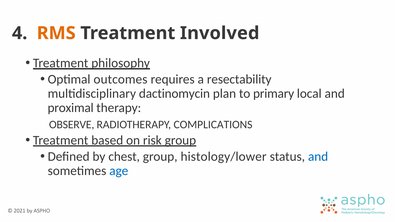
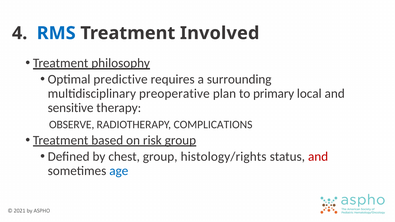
RMS colour: orange -> blue
outcomes: outcomes -> predictive
resectability: resectability -> surrounding
dactinomycin: dactinomycin -> preoperative
proximal: proximal -> sensitive
histology/lower: histology/lower -> histology/rights
and at (318, 157) colour: blue -> red
